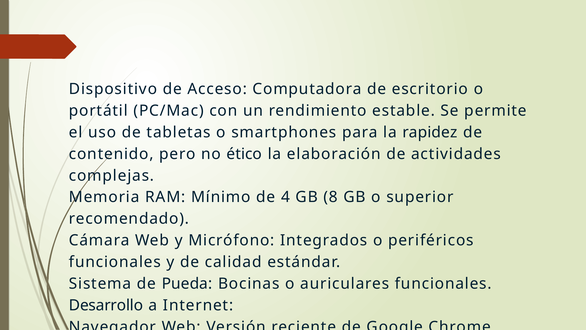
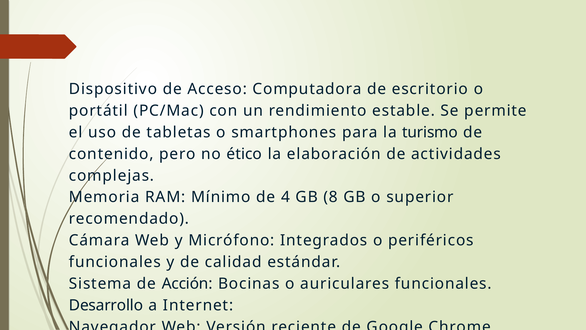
rapidez: rapidez -> turismo
Pueda: Pueda -> Acción
